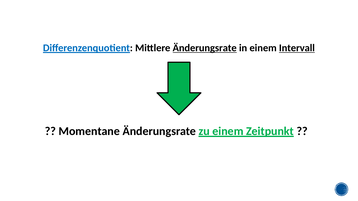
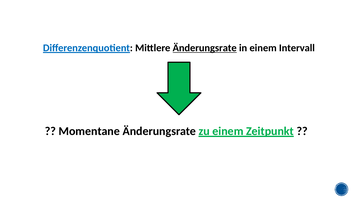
Intervall underline: present -> none
